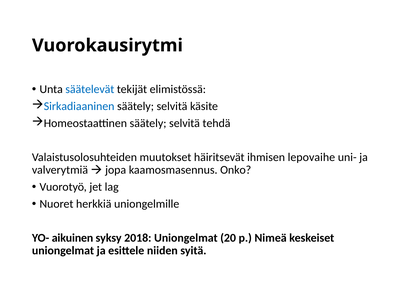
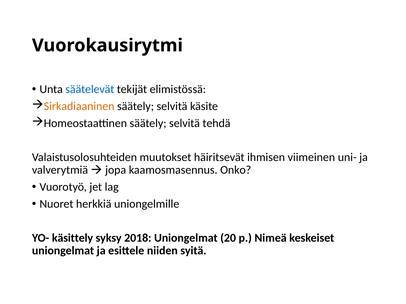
Sirkadiaaninen colour: blue -> orange
lepovaihe: lepovaihe -> viimeinen
aikuinen: aikuinen -> käsittely
